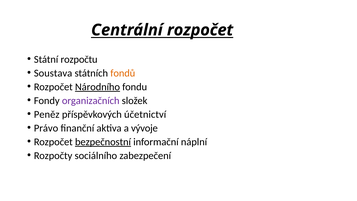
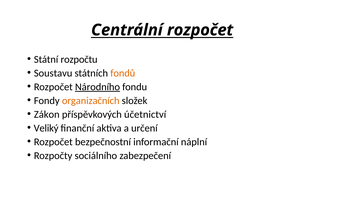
Soustava: Soustava -> Soustavu
organizačních colour: purple -> orange
Peněz: Peněz -> Zákon
Právo: Právo -> Veliký
vývoje: vývoje -> určení
bezpečnostní underline: present -> none
